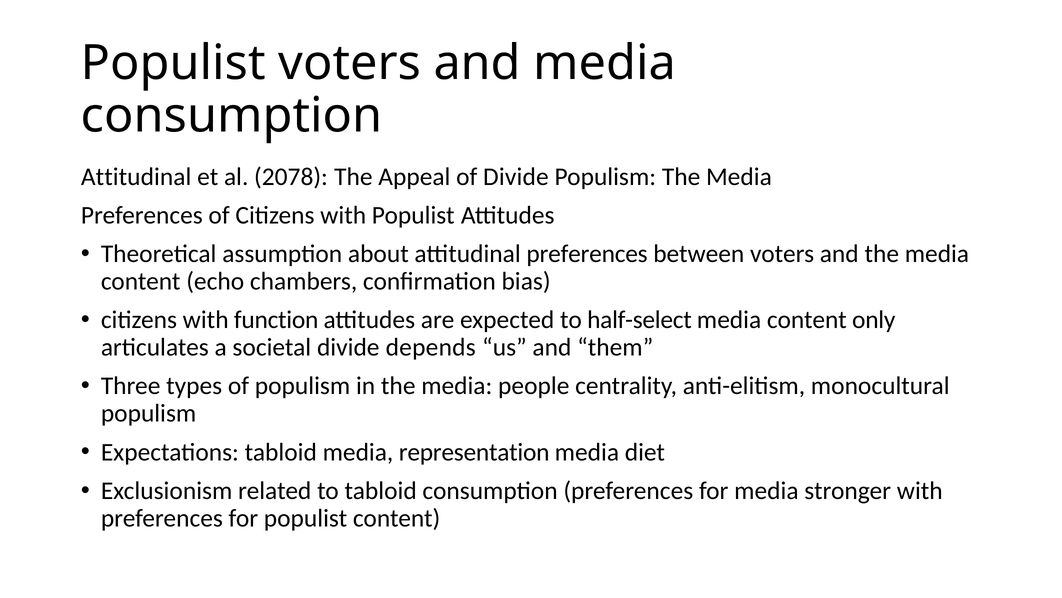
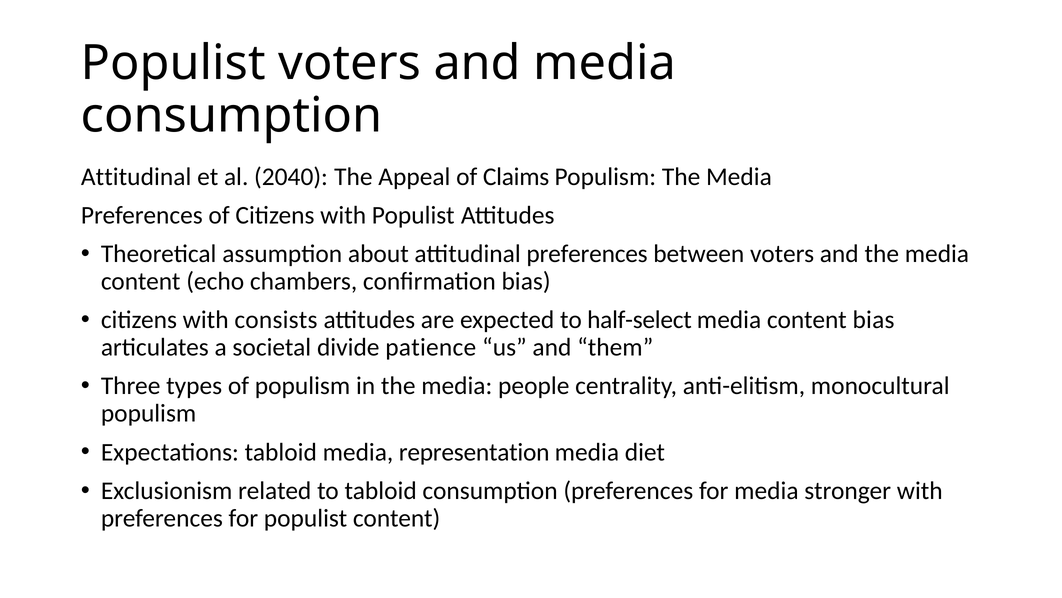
2078: 2078 -> 2040
of Divide: Divide -> Claims
function: function -> consists
content only: only -> bias
depends: depends -> patience
